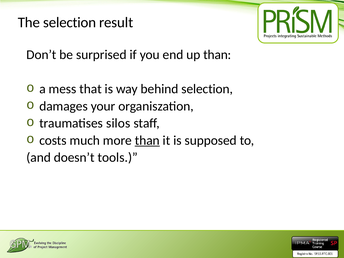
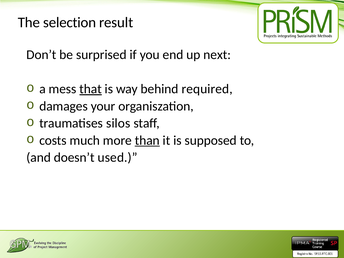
up than: than -> next
that underline: none -> present
behind selection: selection -> required
tools: tools -> used
